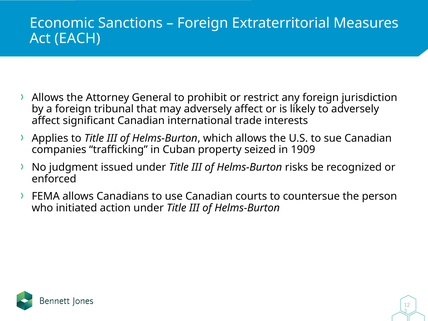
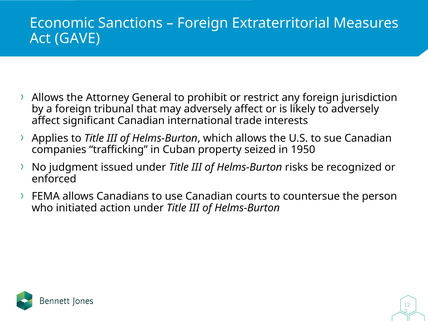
EACH: EACH -> GAVE
1909: 1909 -> 1950
